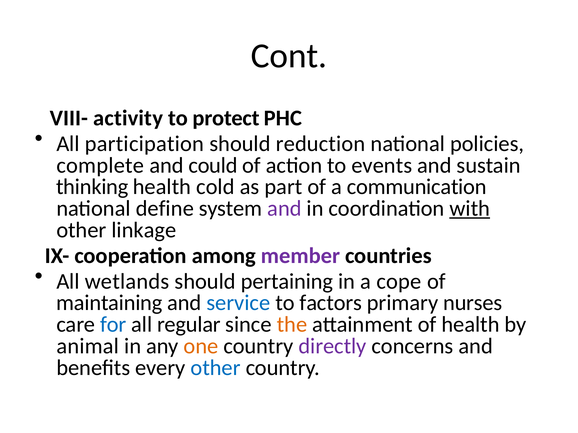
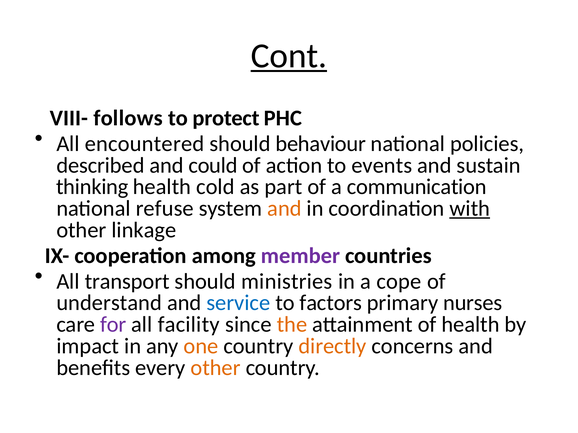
Cont underline: none -> present
activity: activity -> follows
participation: participation -> encountered
reduction: reduction -> behaviour
complete: complete -> described
define: define -> refuse
and at (284, 209) colour: purple -> orange
wetlands: wetlands -> transport
pertaining: pertaining -> ministries
maintaining: maintaining -> understand
for colour: blue -> purple
regular: regular -> facility
animal: animal -> impact
directly colour: purple -> orange
other at (216, 368) colour: blue -> orange
